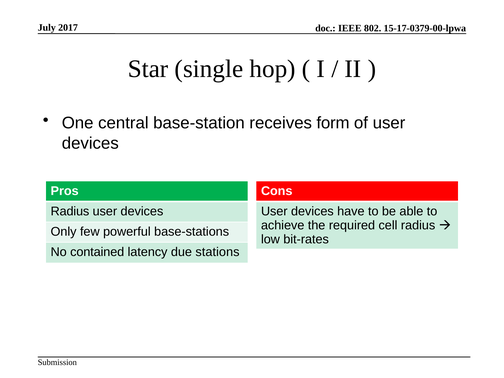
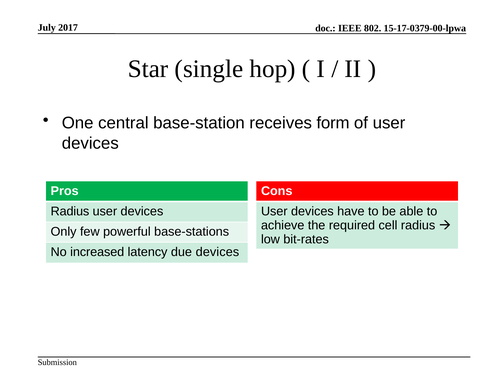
contained: contained -> increased
due stations: stations -> devices
